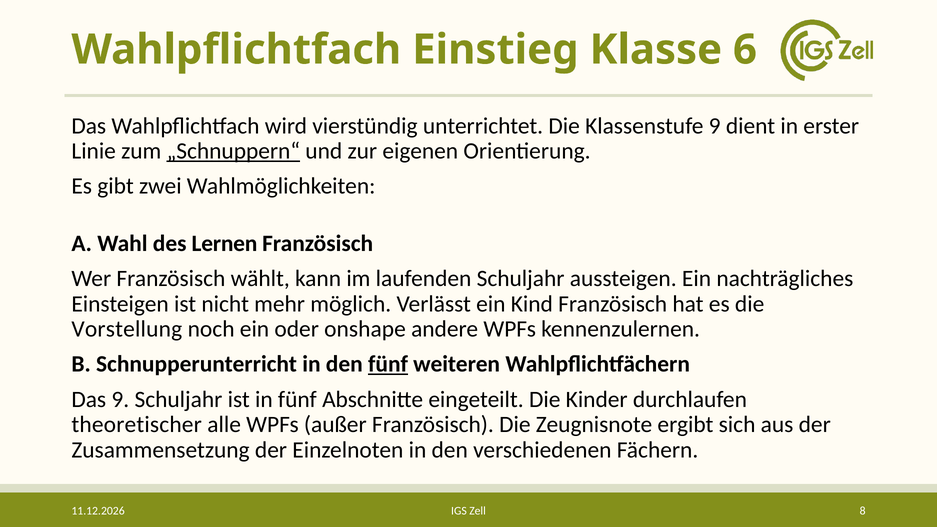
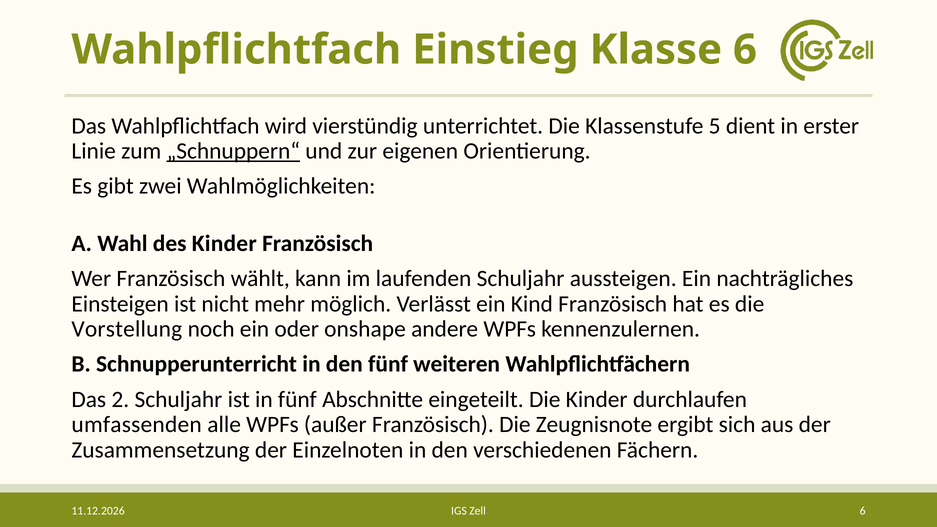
Klassenstufe 9: 9 -> 5
des Lernen: Lernen -> Kinder
fünf at (388, 364) underline: present -> none
Das 9: 9 -> 2
theoretischer: theoretischer -> umfassenden
Zell 8: 8 -> 6
